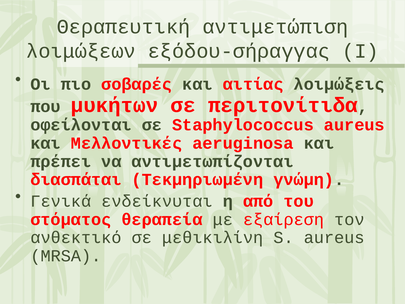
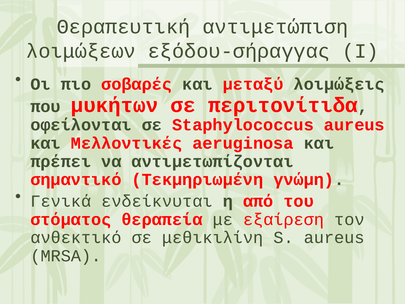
αιτίας: αιτίας -> μεταξύ
διασπάται: διασπάται -> σημαντικό
